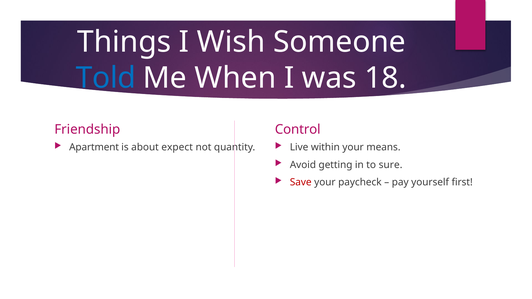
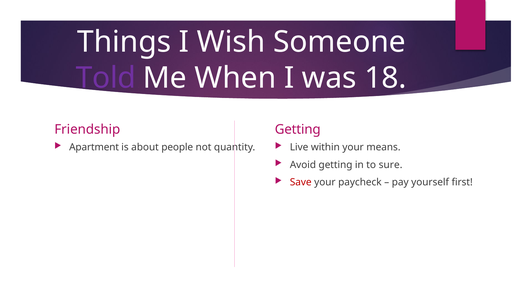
Told colour: blue -> purple
Control at (298, 130): Control -> Getting
expect: expect -> people
